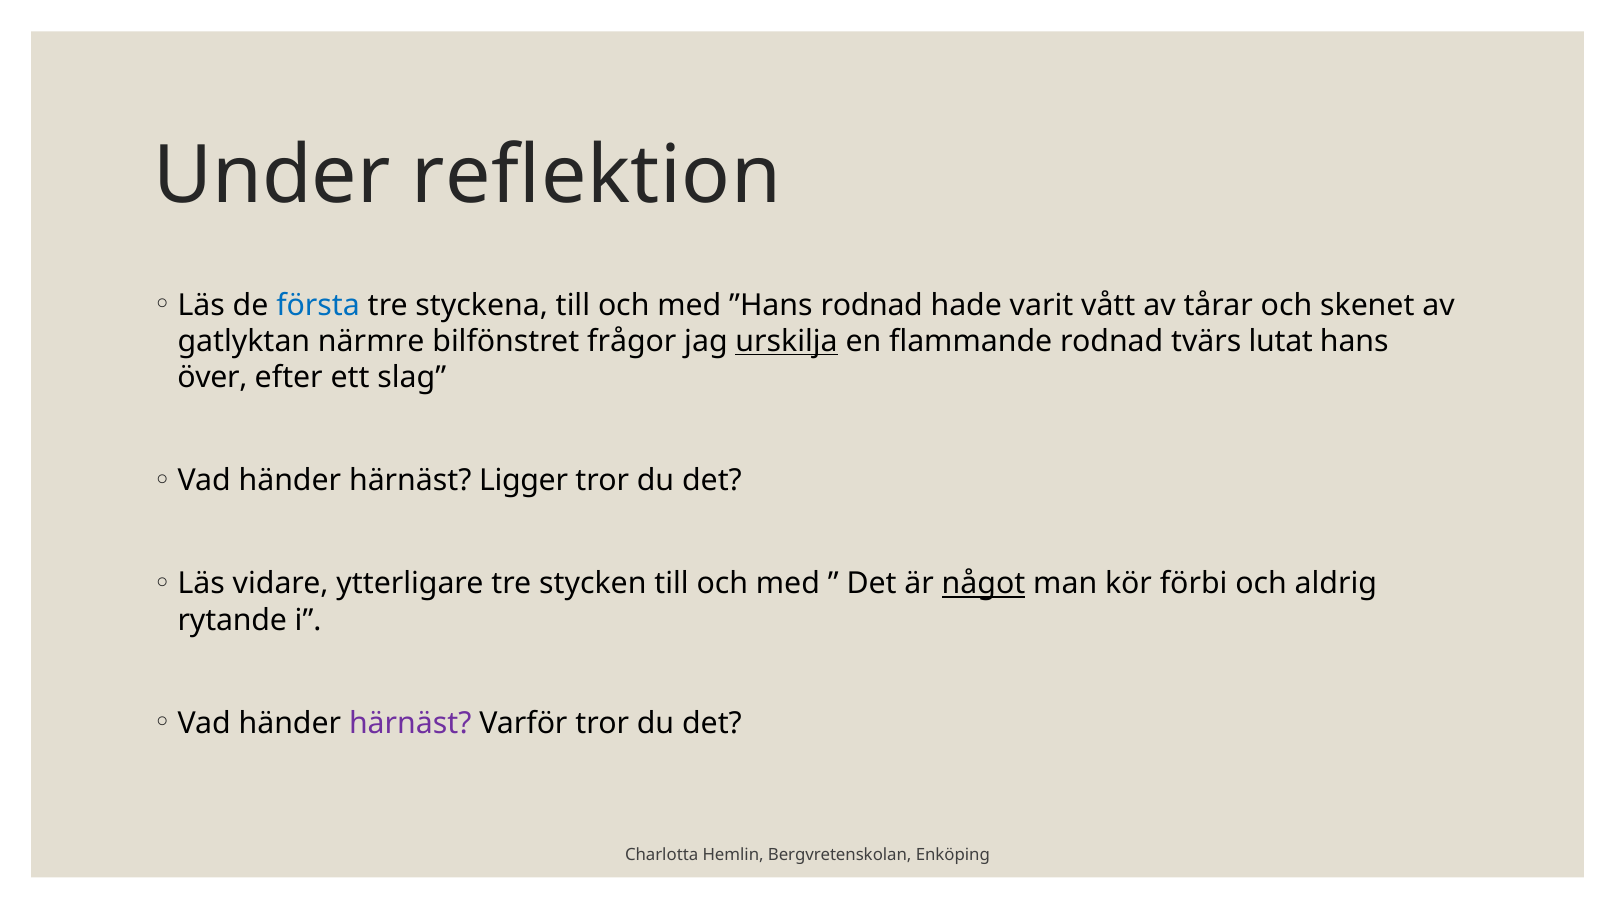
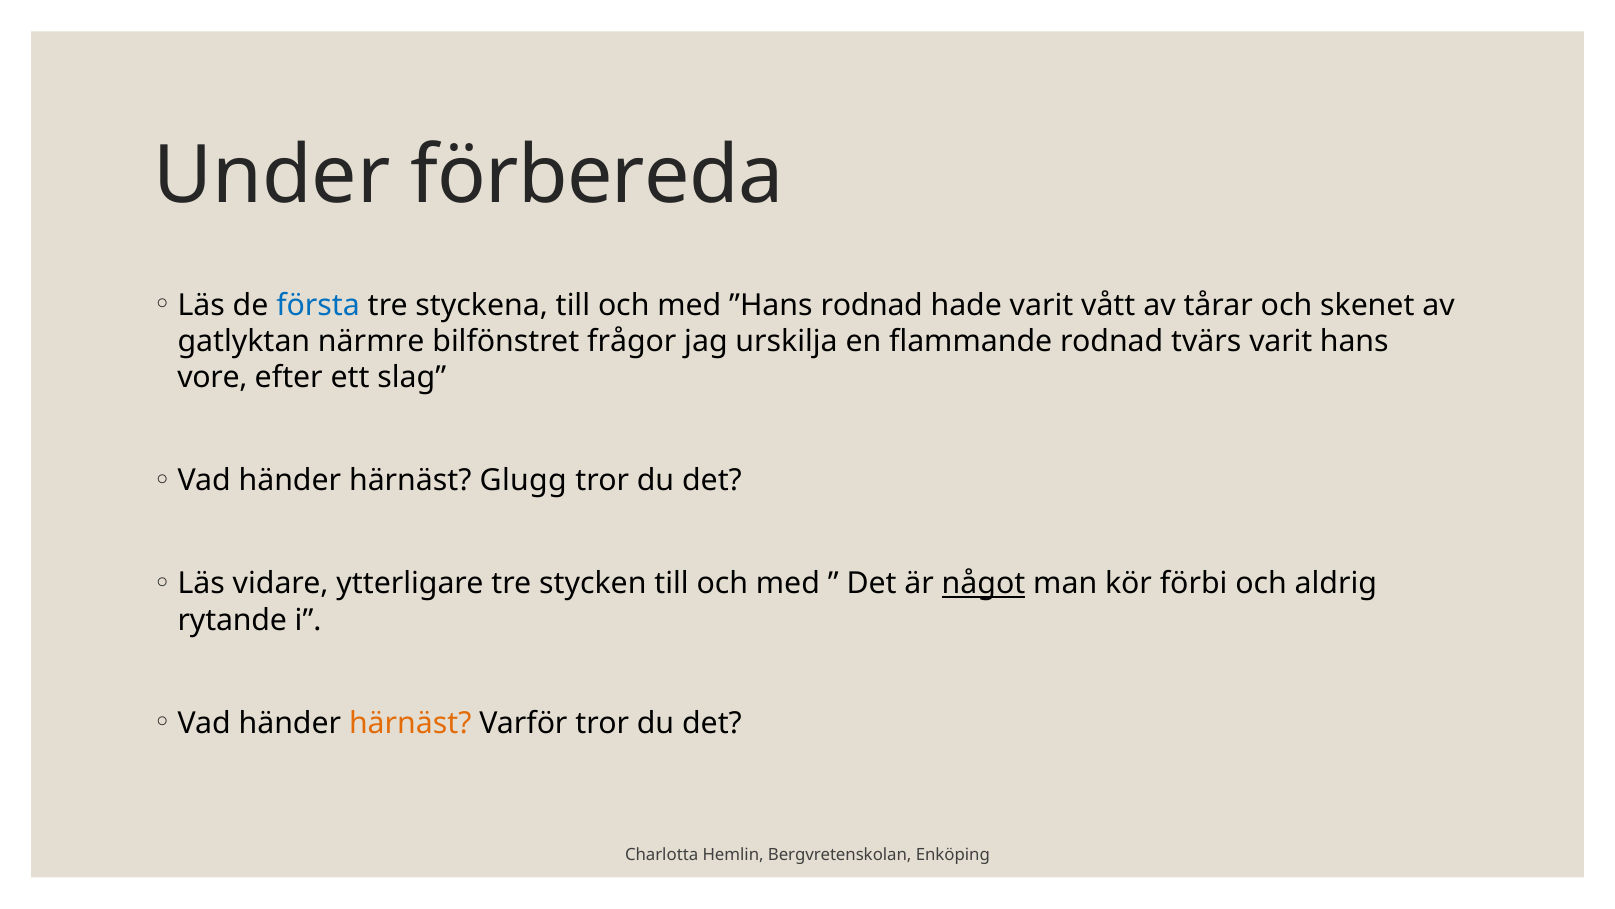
reflektion: reflektion -> förbereda
urskilja underline: present -> none
tvärs lutat: lutat -> varit
över: över -> vore
Ligger: Ligger -> Glugg
härnäst at (410, 723) colour: purple -> orange
